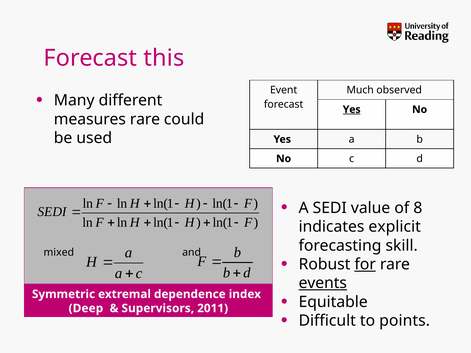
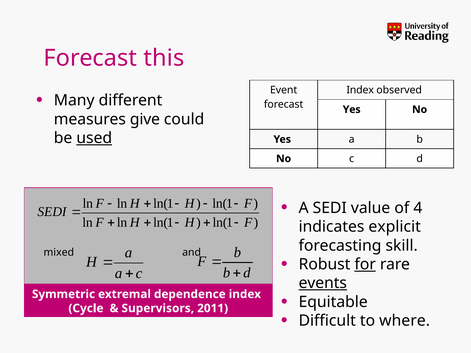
Much at (360, 90): Much -> Index
Yes at (352, 110) underline: present -> none
measures rare: rare -> give
used underline: none -> present
8: 8 -> 4
Deep: Deep -> Cycle
points: points -> where
